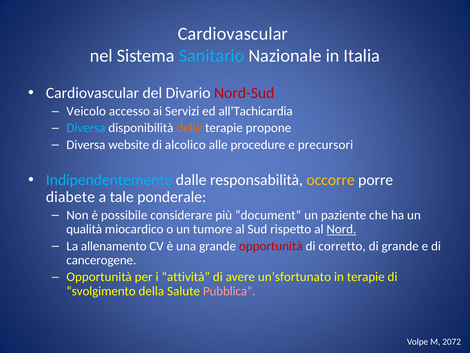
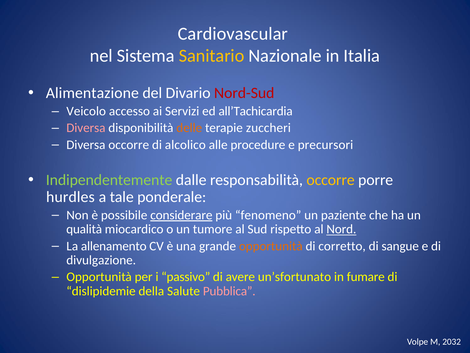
Sanitario colour: light blue -> yellow
Cardiovascular at (92, 93): Cardiovascular -> Alimentazione
Diversa at (86, 128) colour: light blue -> pink
propone: propone -> zuccheri
Diversa website: website -> occorre
Indipendentemente colour: light blue -> light green
diabete: diabete -> hurdles
considerare underline: none -> present
document: document -> fenomeno
opportunità at (271, 246) colour: red -> orange
di grande: grande -> sangue
cancerogene: cancerogene -> divulgazione
attività: attività -> passivo
in terapie: terapie -> fumare
svolgimento: svolgimento -> dislipidemie
2072: 2072 -> 2032
